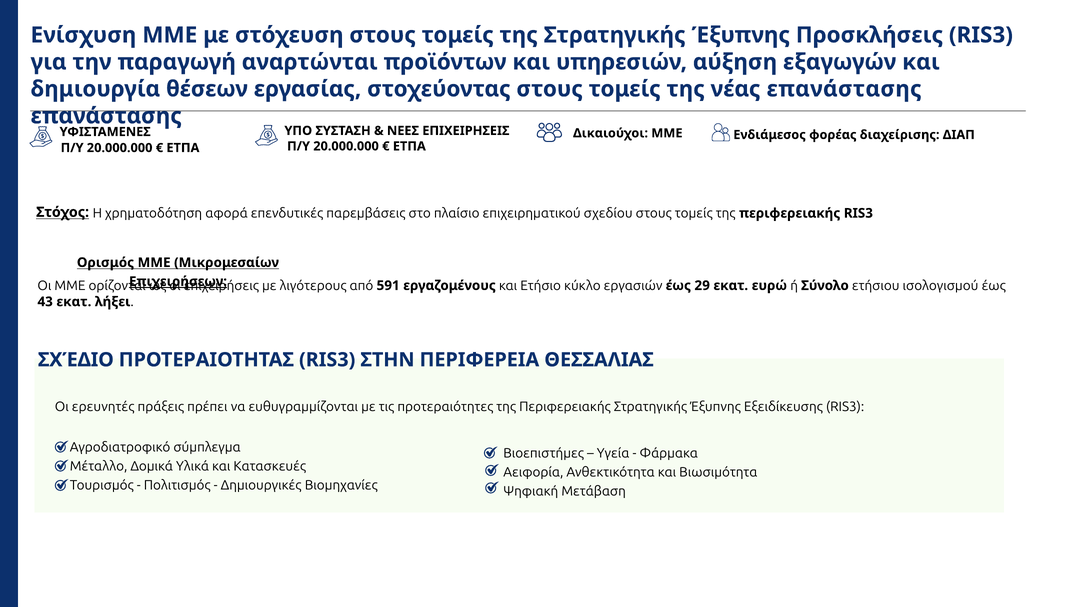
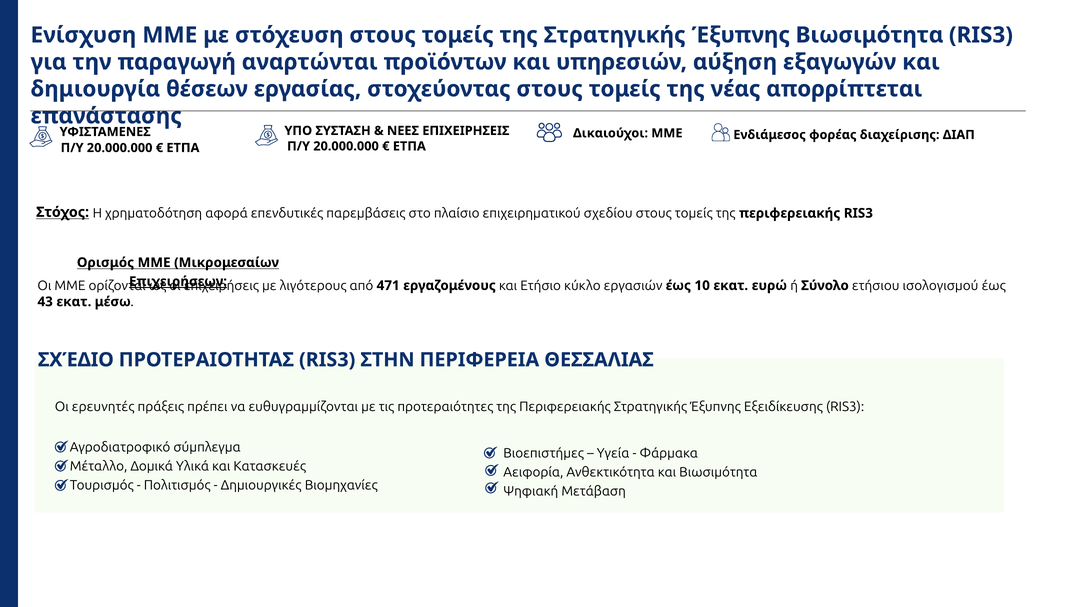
Έξυπνης Προσκλήσεις: Προσκλήσεις -> Βιωσιμότητα
νέας επανάστασης: επανάστασης -> απορρίπτεται
591: 591 -> 471
29: 29 -> 10
λήξει: λήξει -> μέσω
